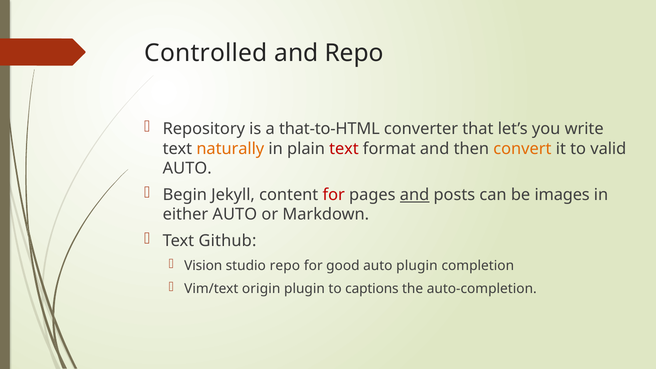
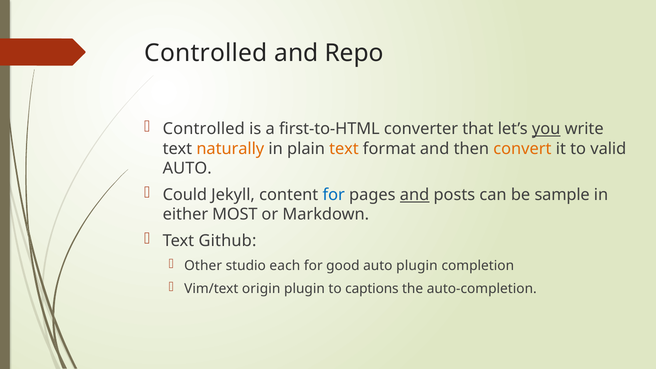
Repository at (204, 129): Repository -> Controlled
that-to-HTML: that-to-HTML -> first-to-HTML
you underline: none -> present
text at (344, 149) colour: red -> orange
Begin: Begin -> Could
for at (334, 195) colour: red -> blue
images: images -> sample
either AUTO: AUTO -> MOST
Vision: Vision -> Other
studio repo: repo -> each
